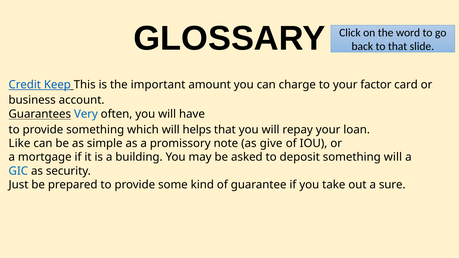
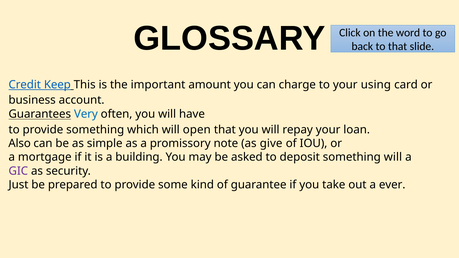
factor: factor -> using
helps: helps -> open
Like: Like -> Also
GIC colour: blue -> purple
sure: sure -> ever
